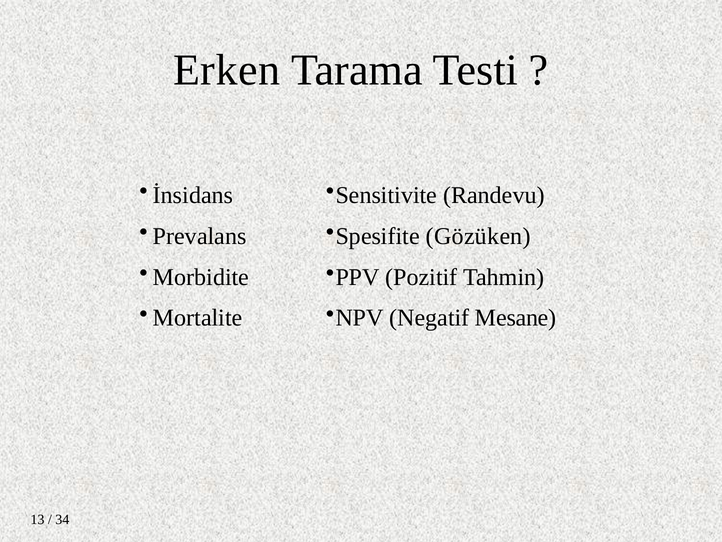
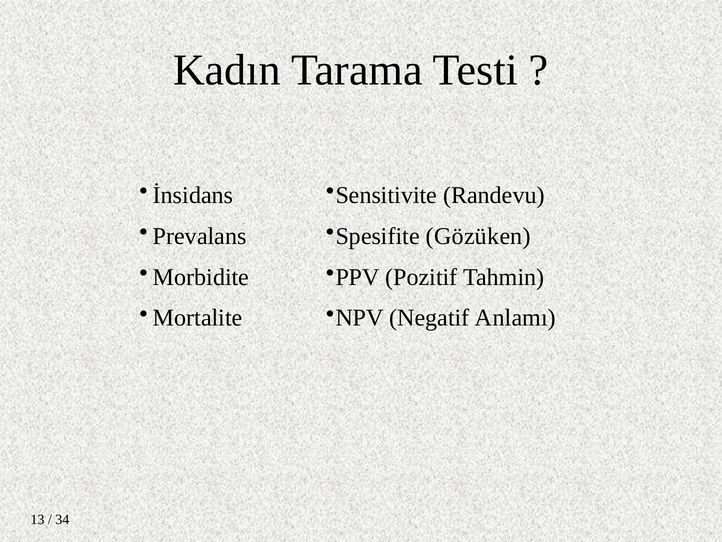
Erken: Erken -> Kadın
Mesane: Mesane -> Anlamı
